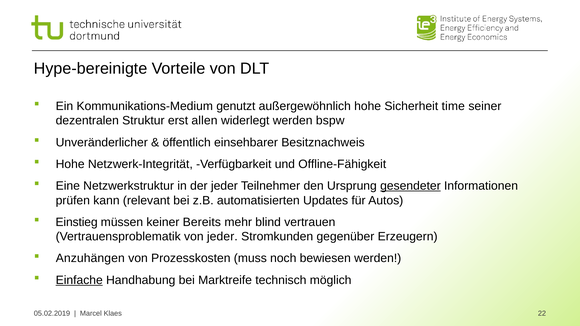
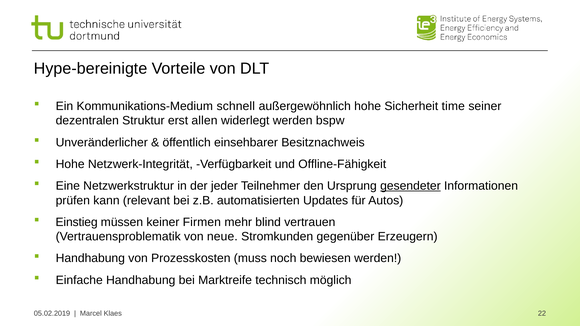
genutzt: genutzt -> schnell
Bereits: Bereits -> Firmen
von jeder: jeder -> neue
Anzuhängen at (90, 259): Anzuhängen -> Handhabung
Einfache underline: present -> none
